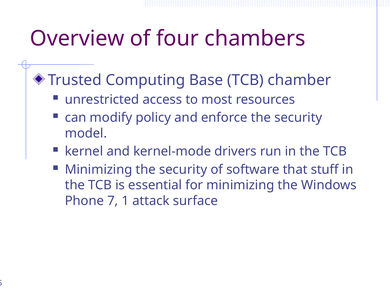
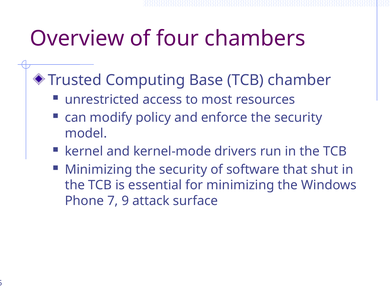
stuff: stuff -> shut
1: 1 -> 9
